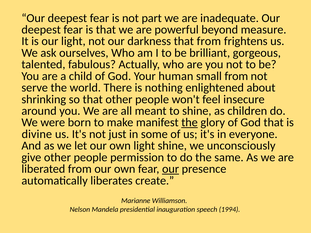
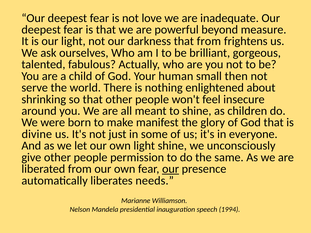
part: part -> love
small from: from -> then
the at (190, 123) underline: present -> none
create: create -> needs
